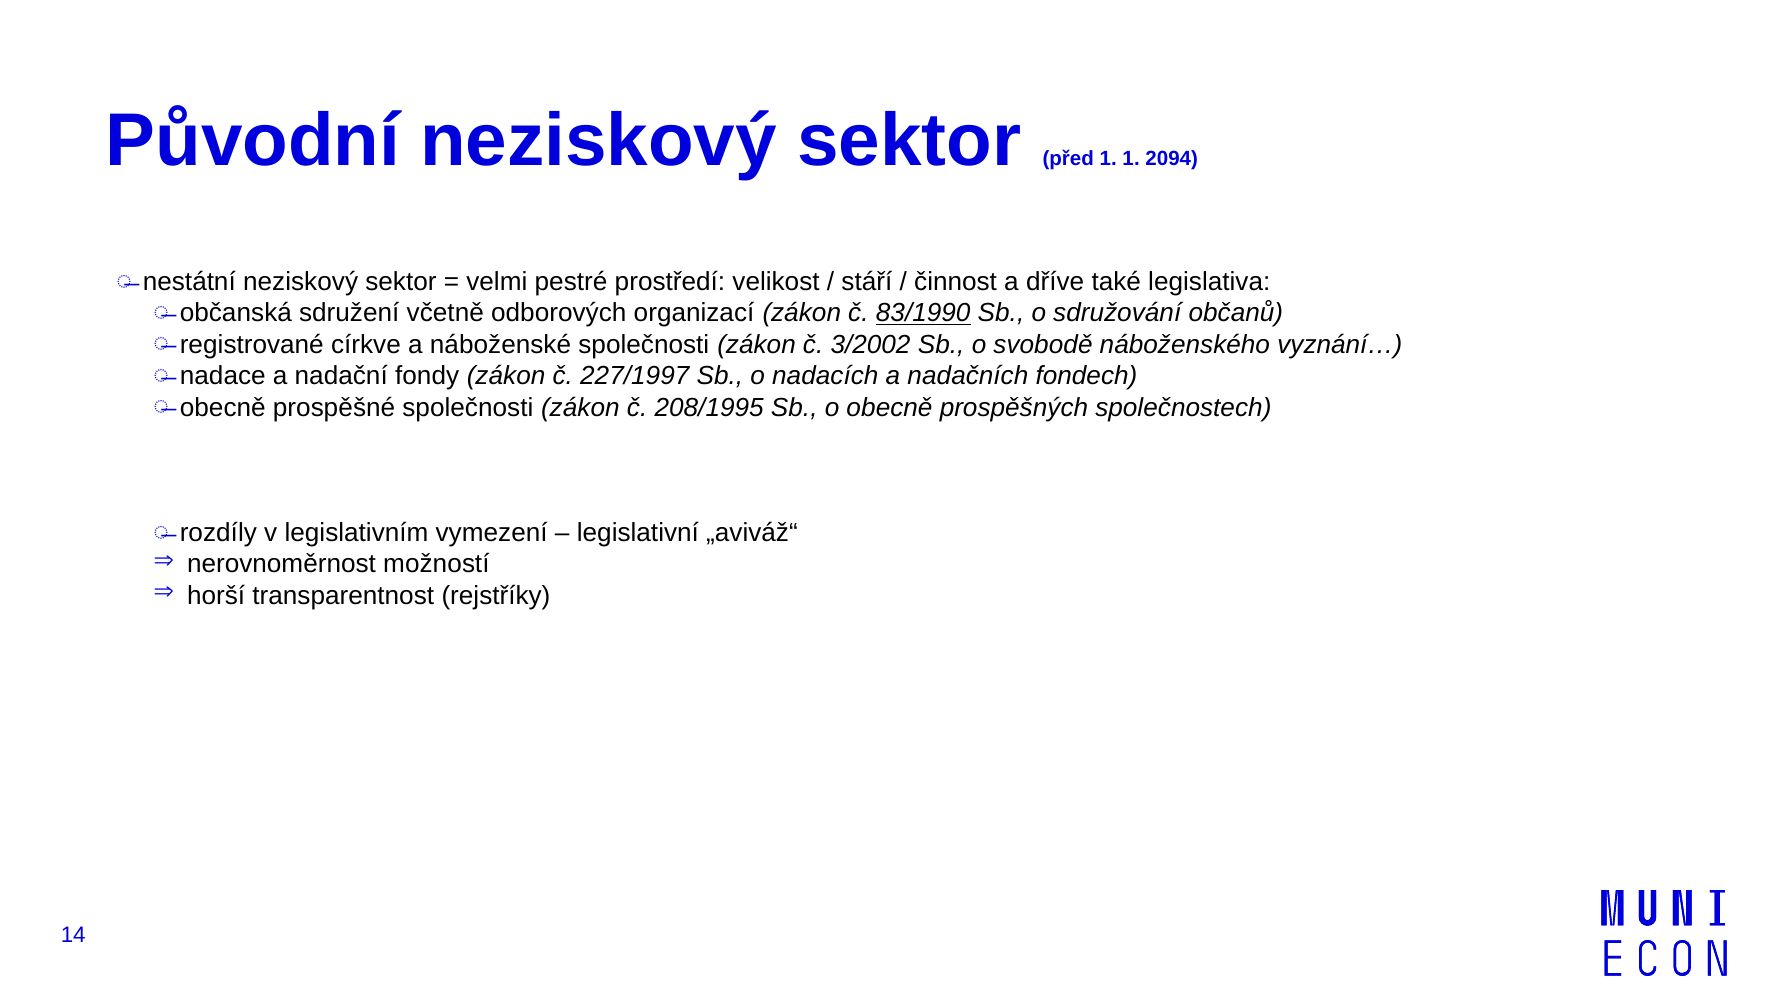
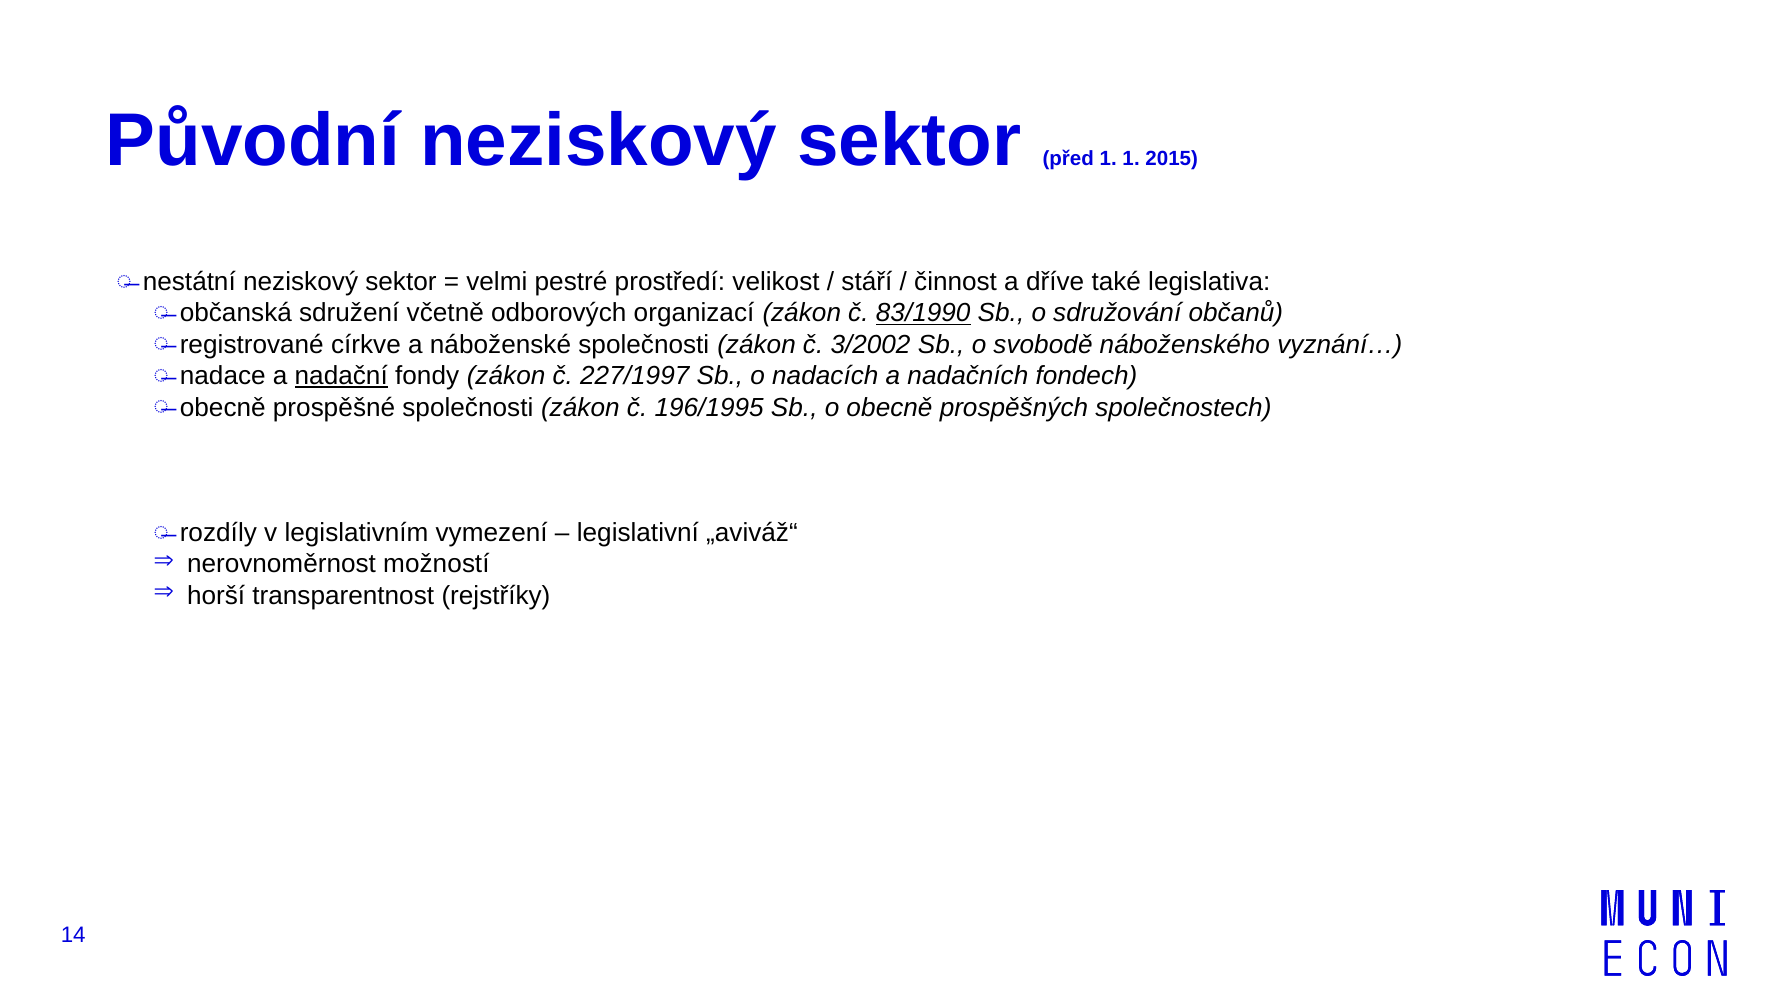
2094: 2094 -> 2015
nadační underline: none -> present
208/1995: 208/1995 -> 196/1995
